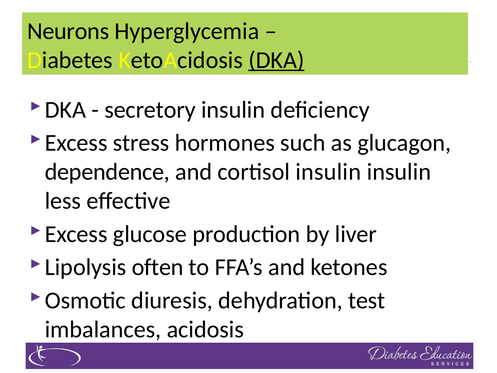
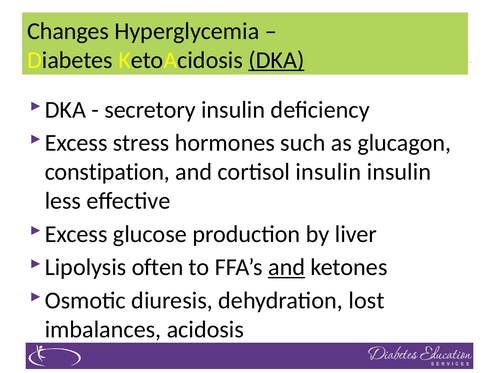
Neurons: Neurons -> Changes
dependence: dependence -> constipation
and at (287, 267) underline: none -> present
test: test -> lost
